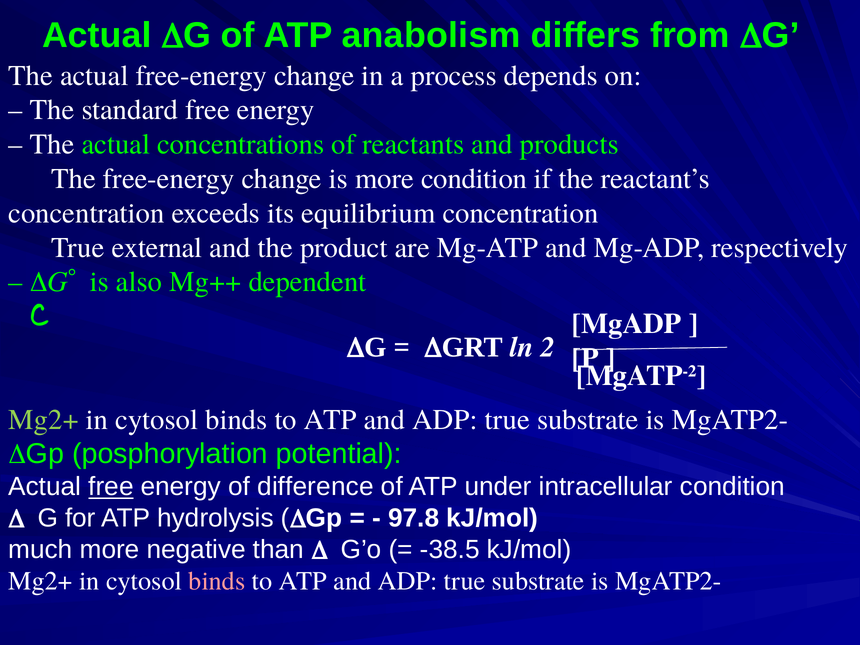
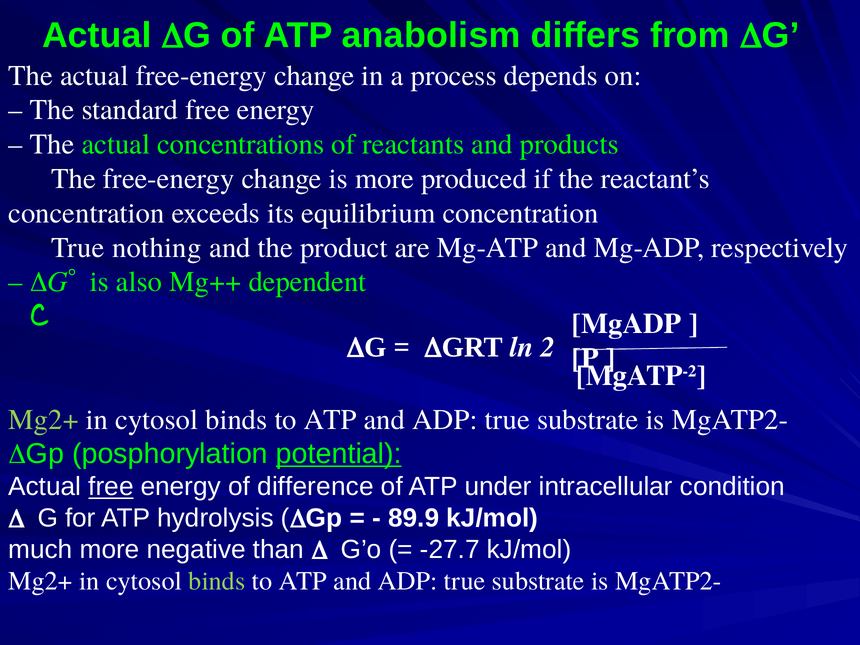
more condition: condition -> produced
external: external -> nothing
potential underline: none -> present
97.8: 97.8 -> 89.9
-38.5: -38.5 -> -27.7
binds at (217, 581) colour: pink -> light green
